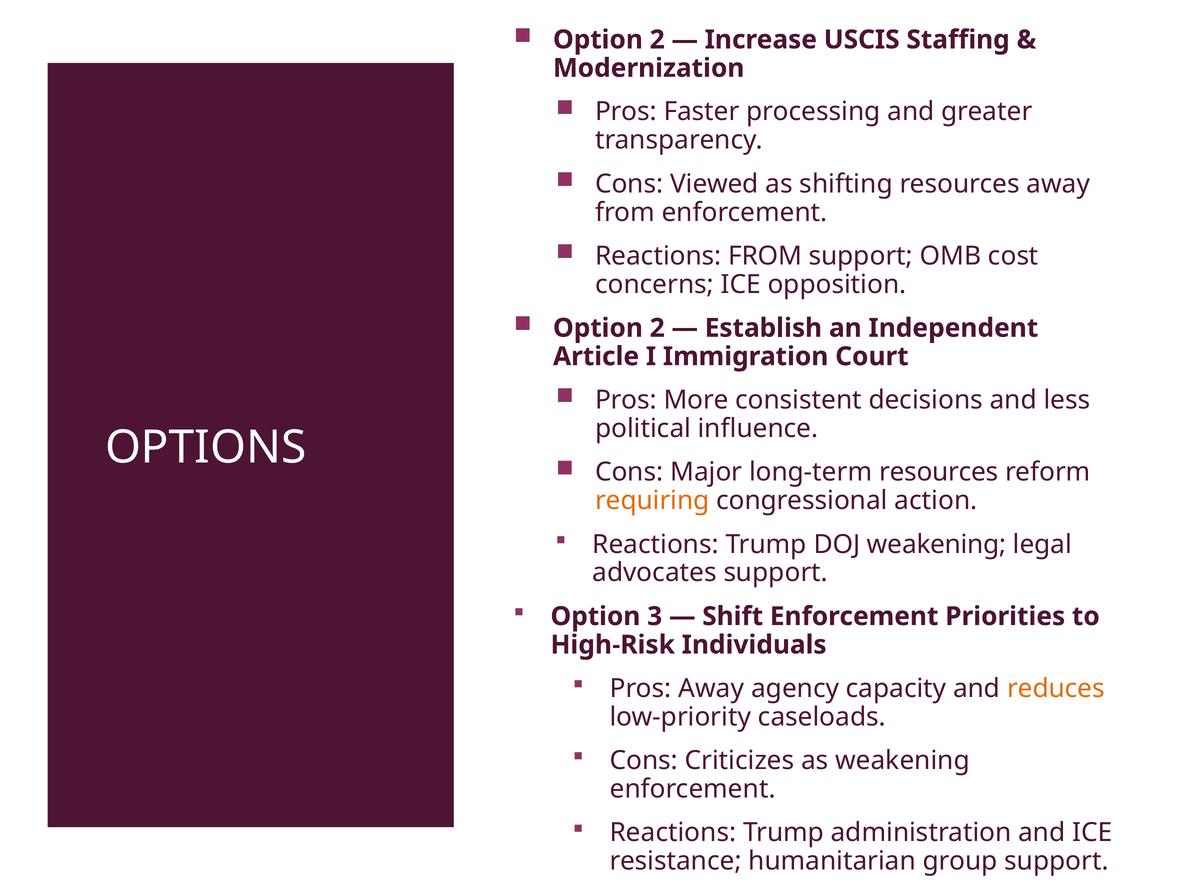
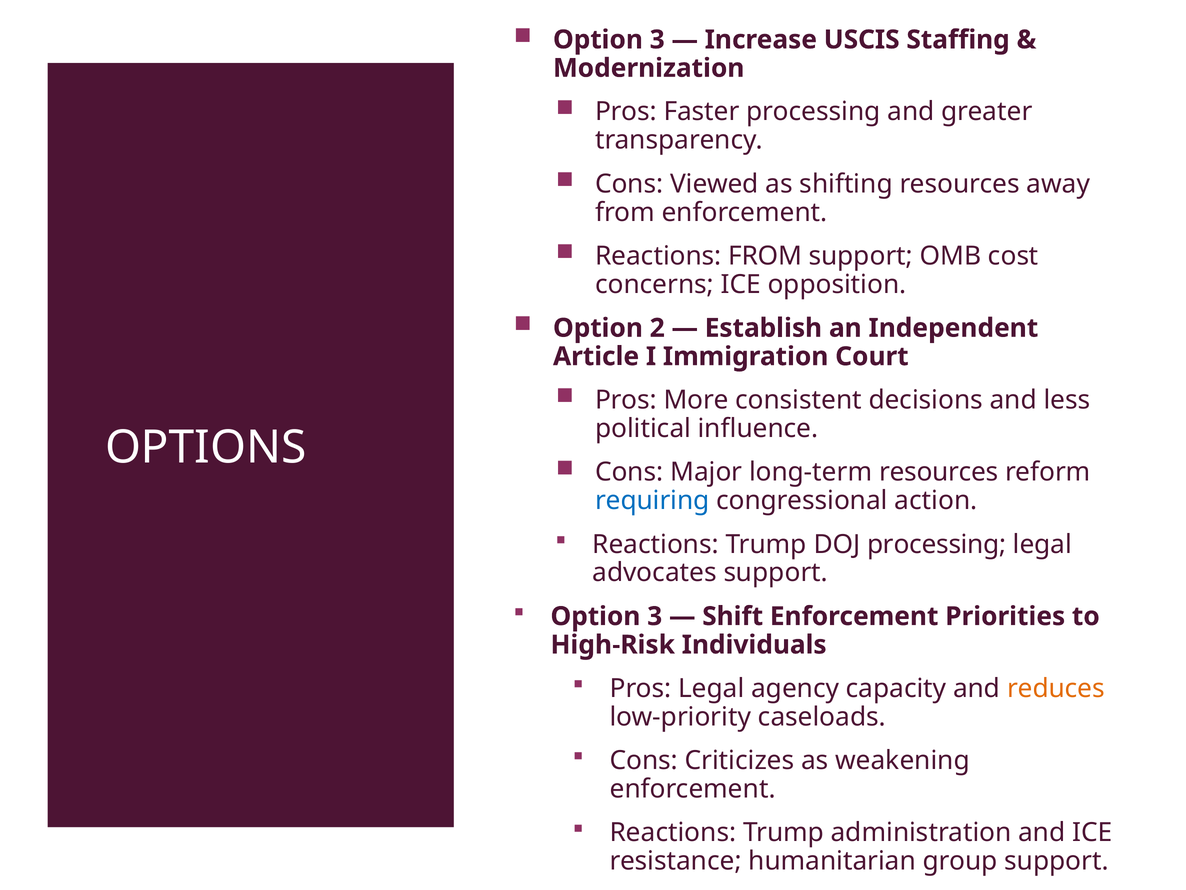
2 at (657, 40): 2 -> 3
requiring colour: orange -> blue
DOJ weakening: weakening -> processing
Pros Away: Away -> Legal
